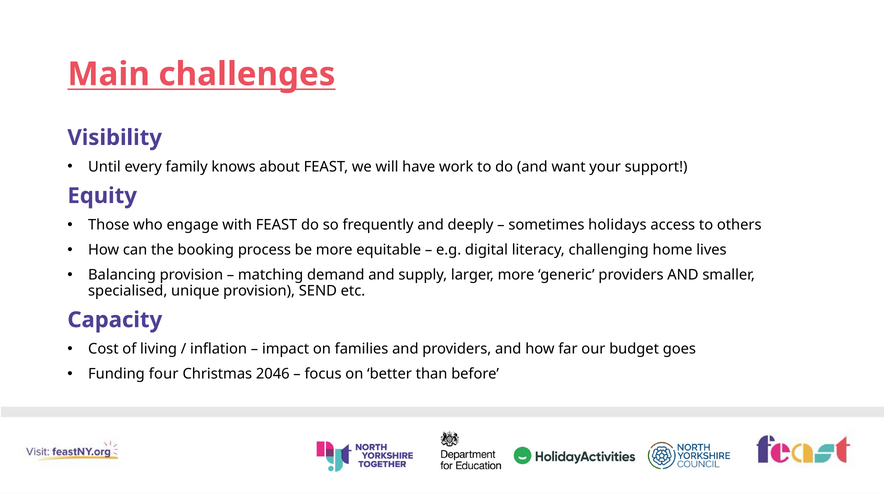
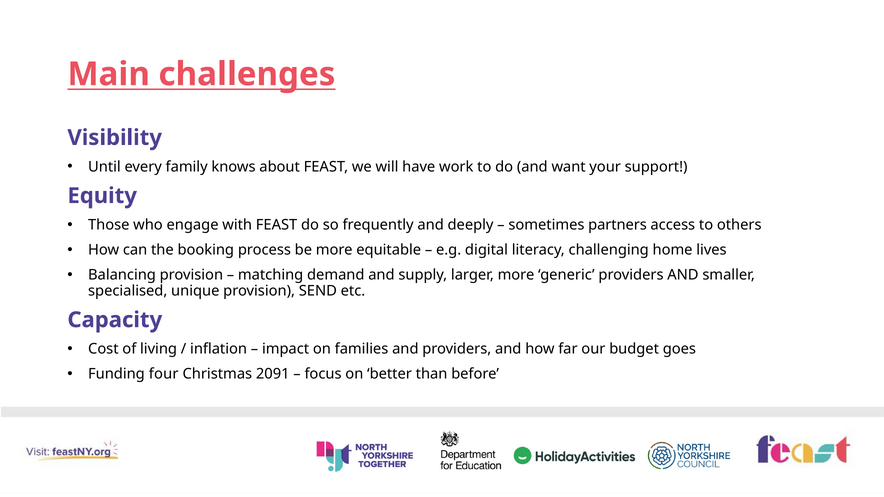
holidays: holidays -> partners
2046: 2046 -> 2091
